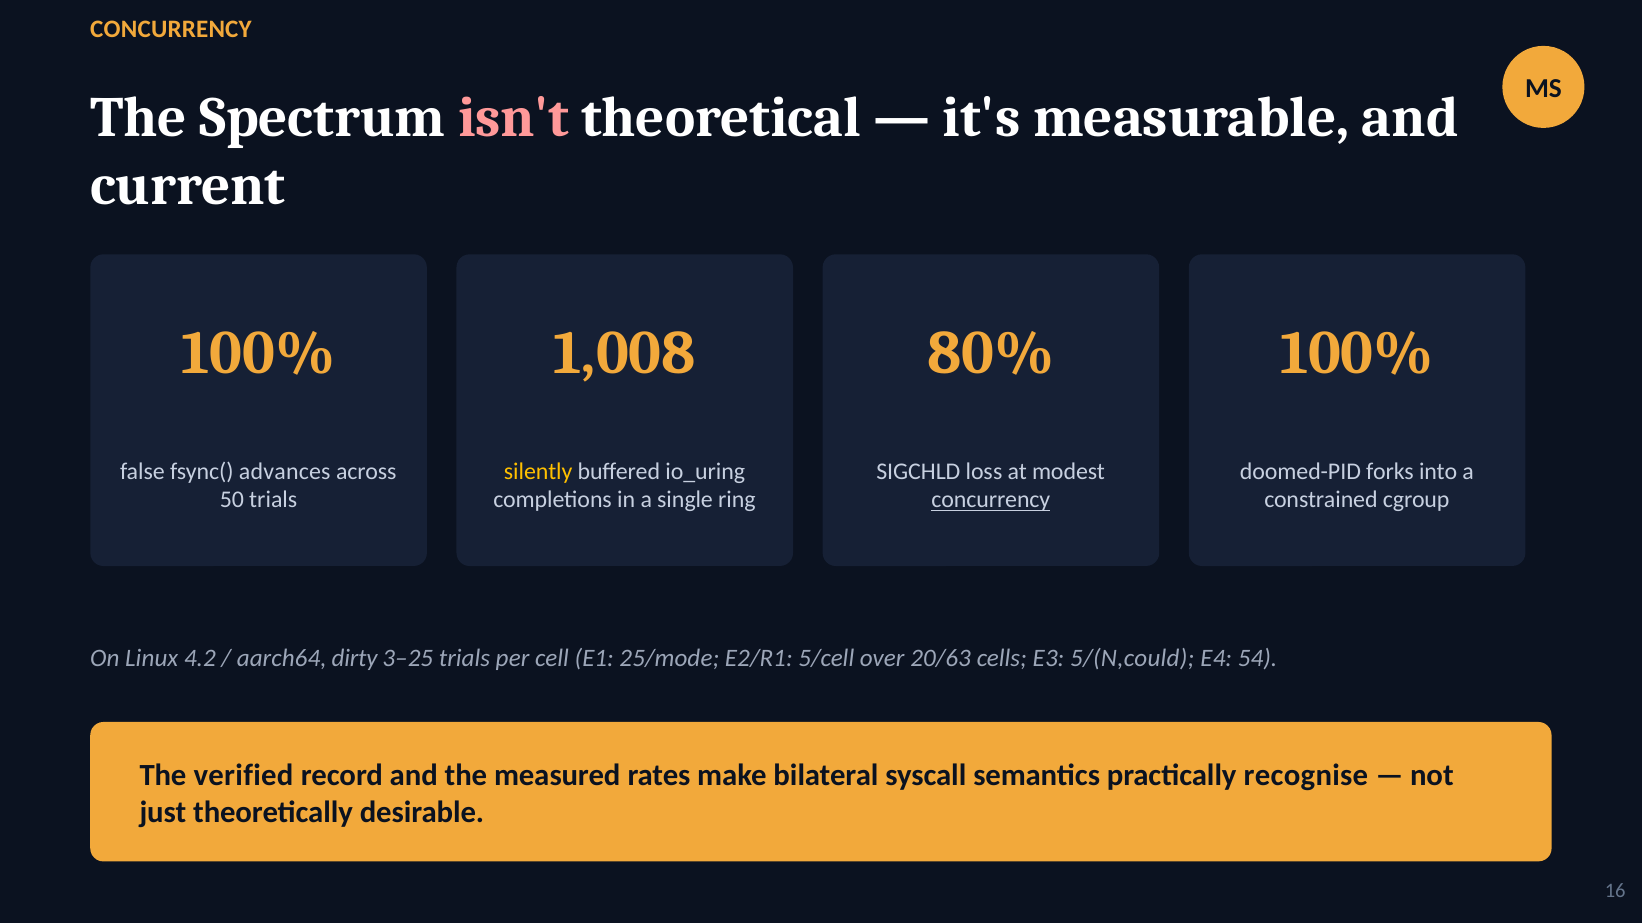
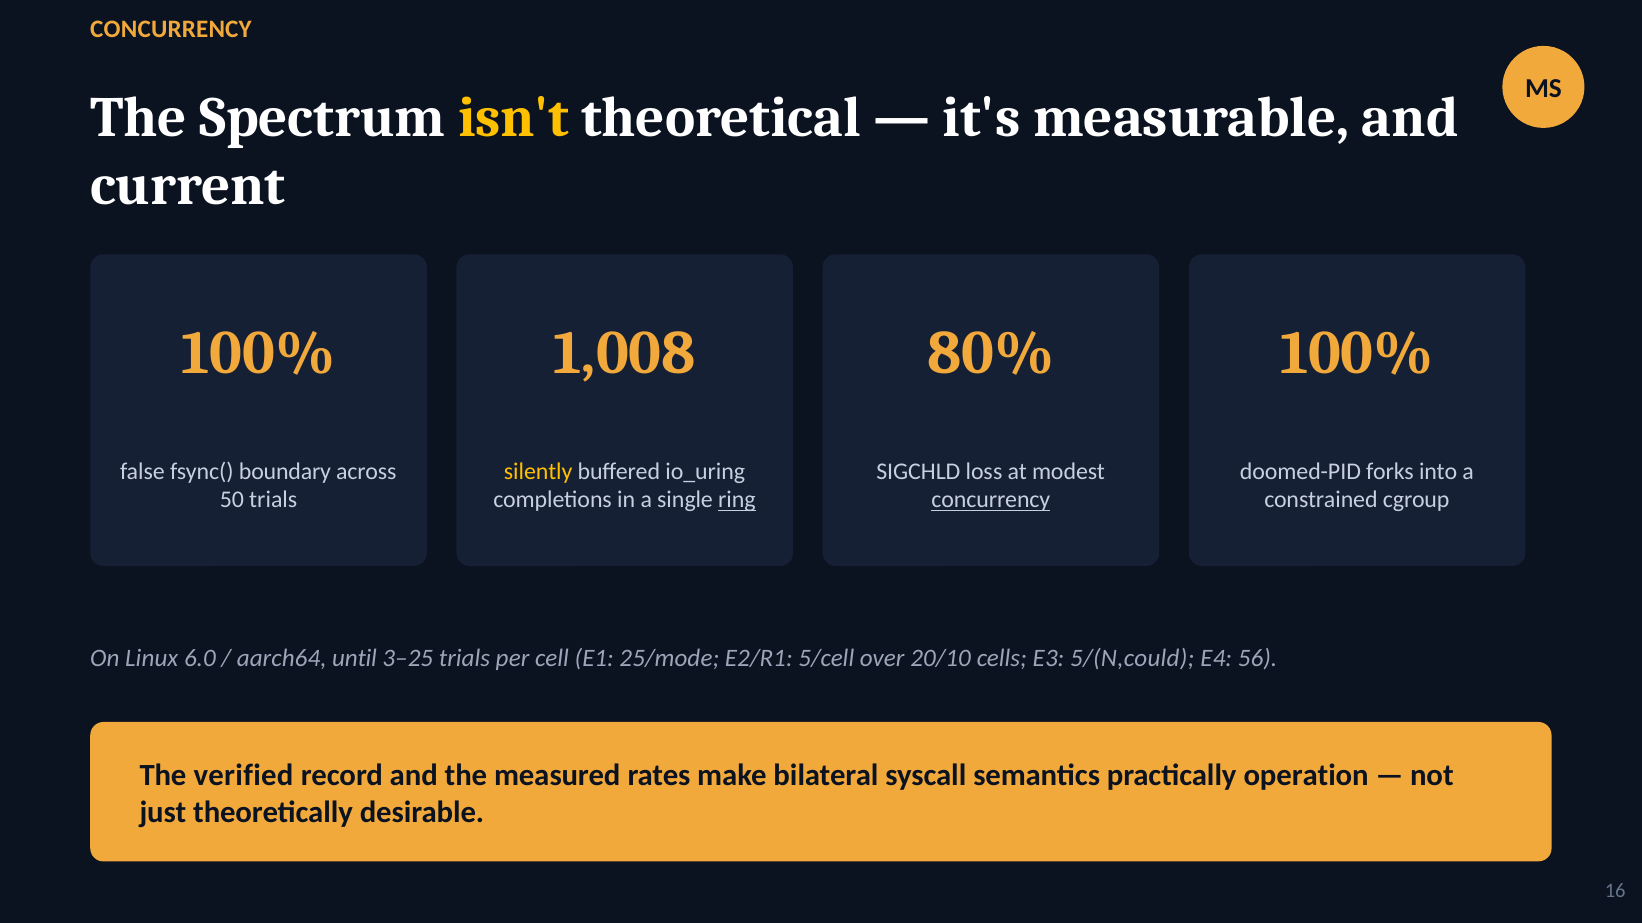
isn't colour: pink -> yellow
advances: advances -> boundary
ring underline: none -> present
4.2: 4.2 -> 6.0
dirty: dirty -> until
20/63: 20/63 -> 20/10
54: 54 -> 56
recognise: recognise -> operation
